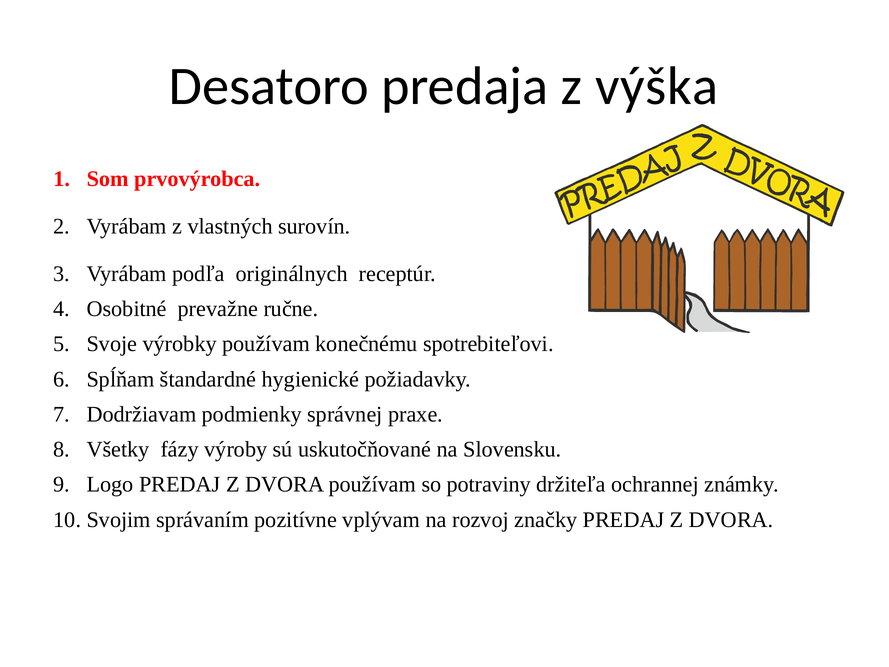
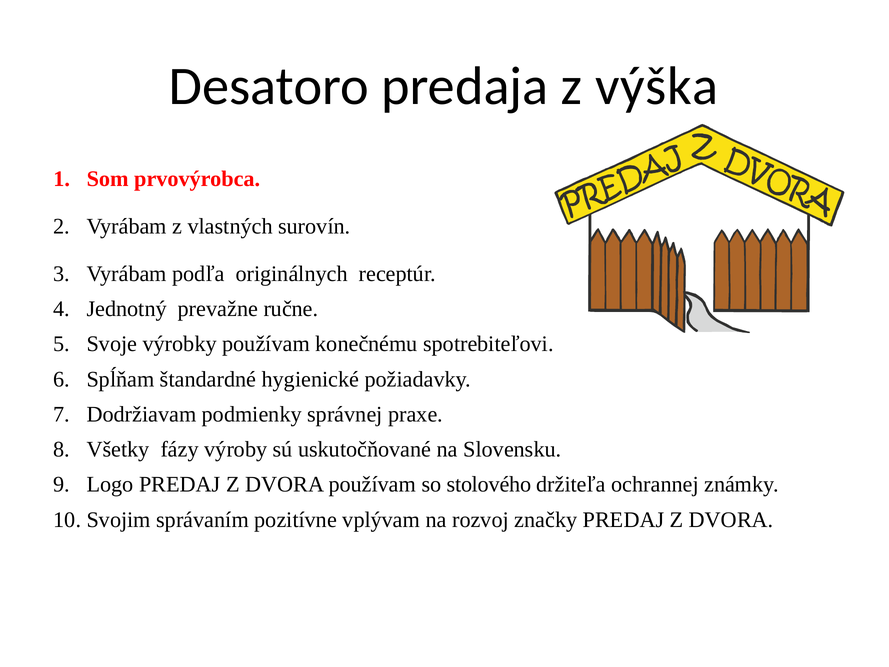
Osobitné: Osobitné -> Jednotný
potraviny: potraviny -> stolového
